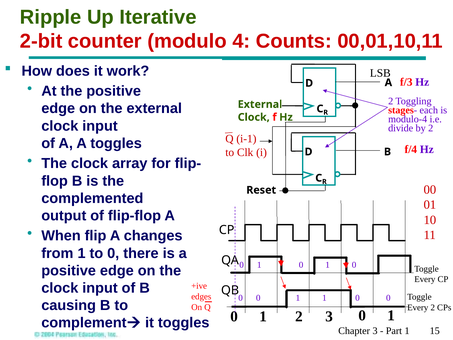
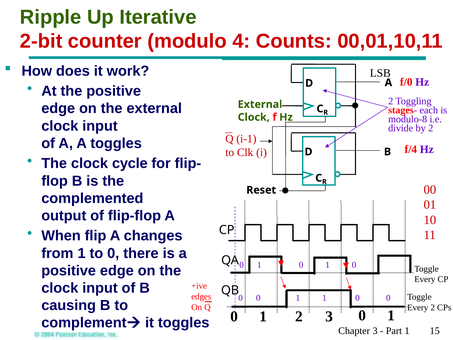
f/3: f/3 -> f/0
modulo-4: modulo-4 -> modulo-8
array: array -> cycle
